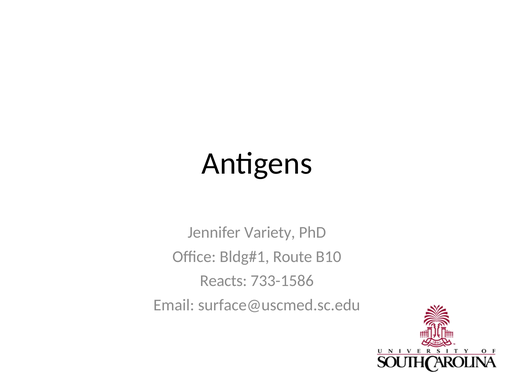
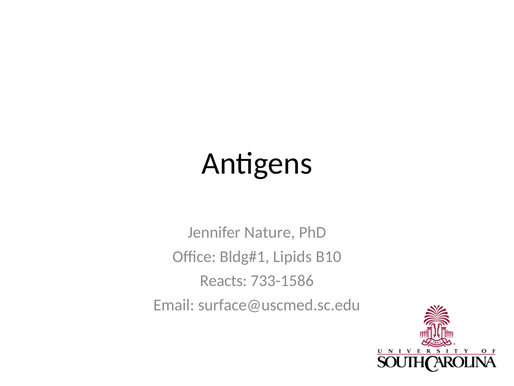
Variety: Variety -> Nature
Route: Route -> Lipids
